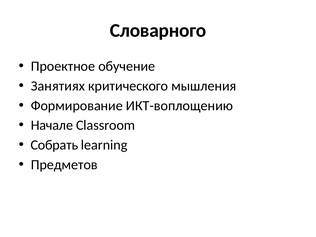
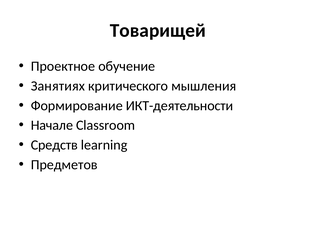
Словарного: Словарного -> Товарищей
ИКТ-воплощению: ИКТ-воплощению -> ИКТ-деятельности
Собрать: Собрать -> Средств
